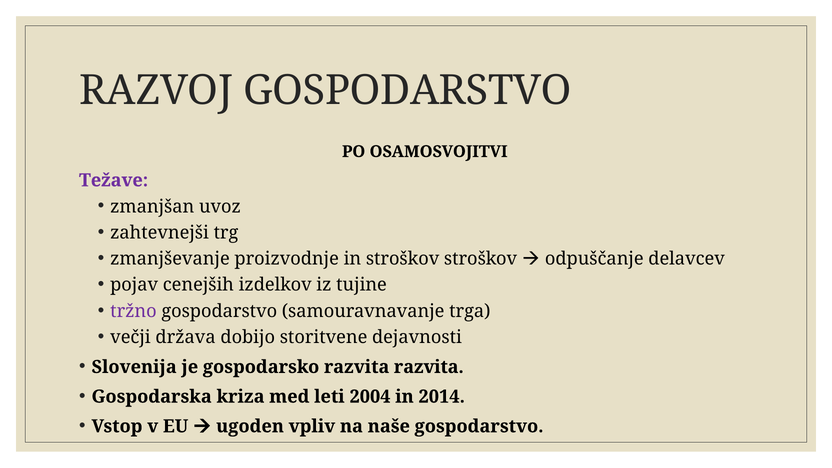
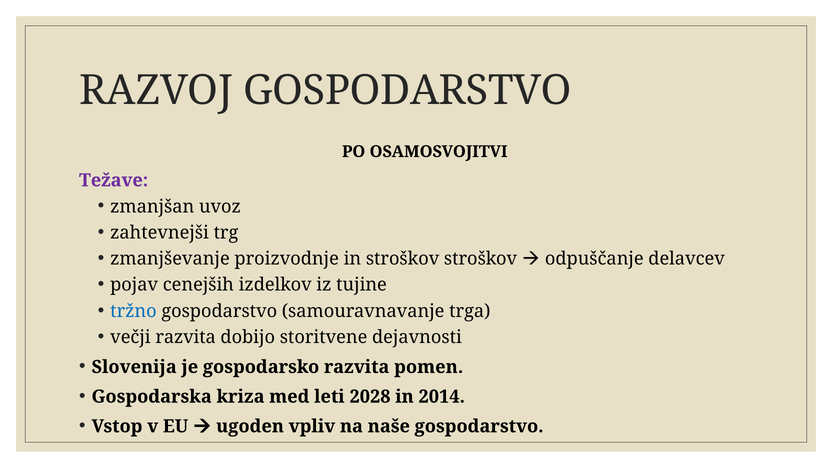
tržno colour: purple -> blue
večji država: država -> razvita
razvita razvita: razvita -> pomen
2004: 2004 -> 2028
